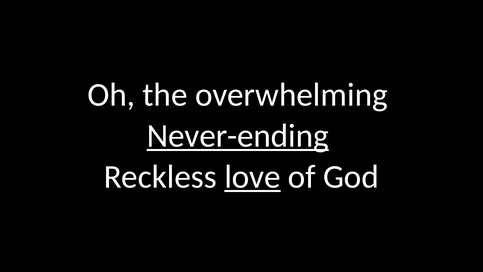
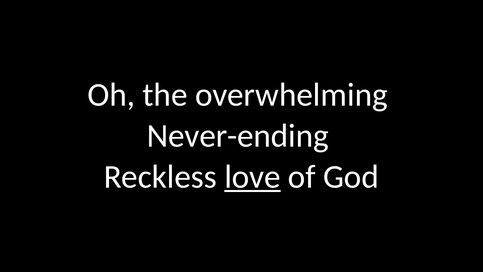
Never-ending underline: present -> none
